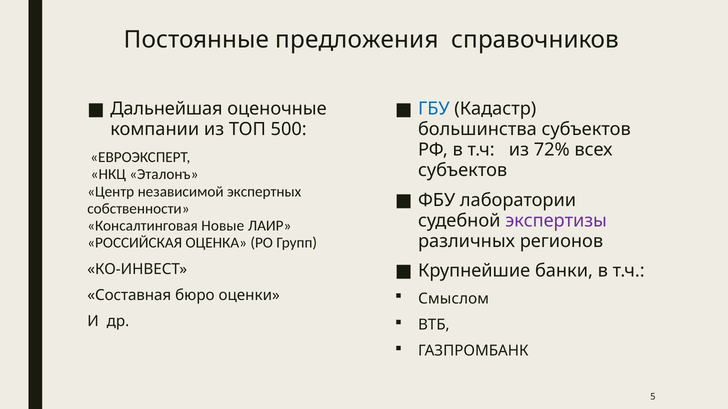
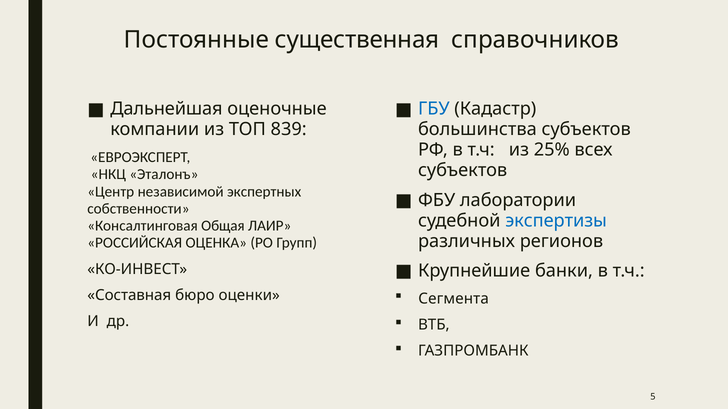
предложения: предложения -> существенная
500: 500 -> 839
72%: 72% -> 25%
экспертизы colour: purple -> blue
Новые: Новые -> Общая
Смыслом: Смыслом -> Сегмента
